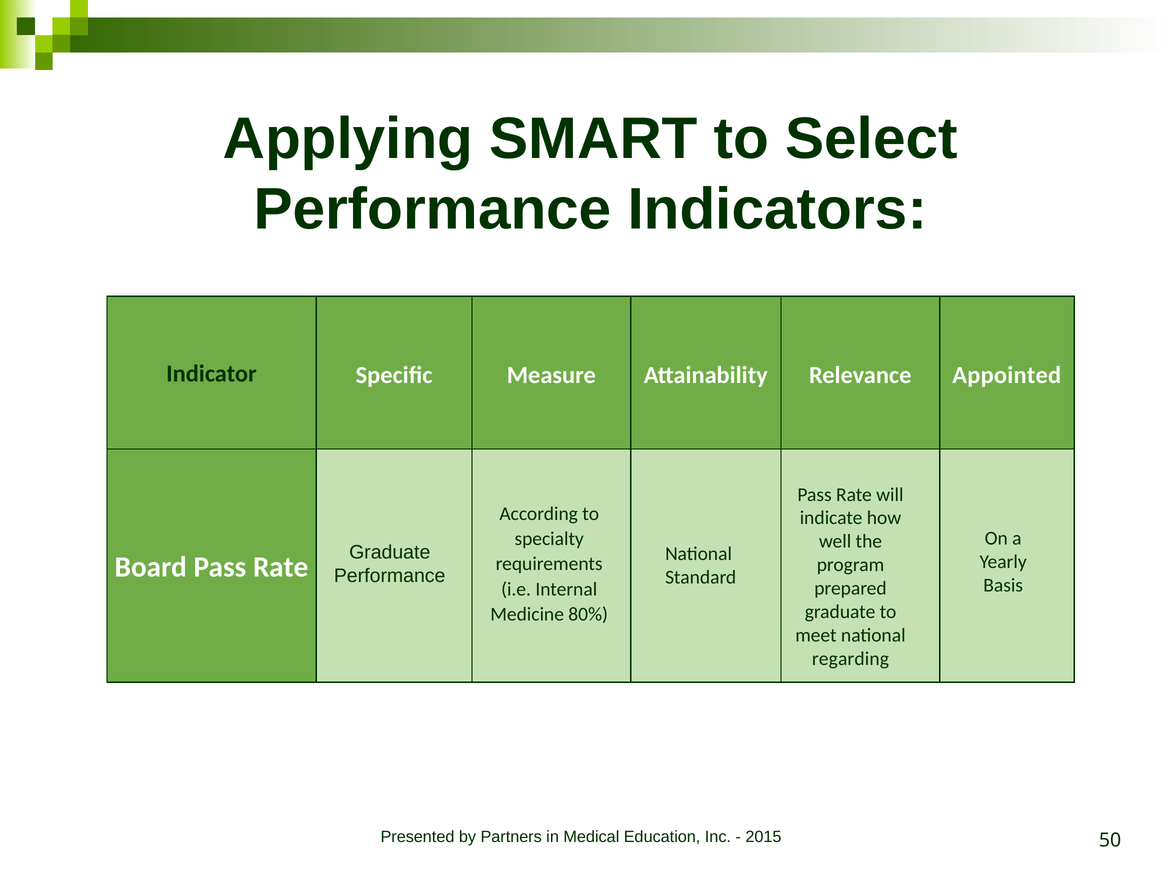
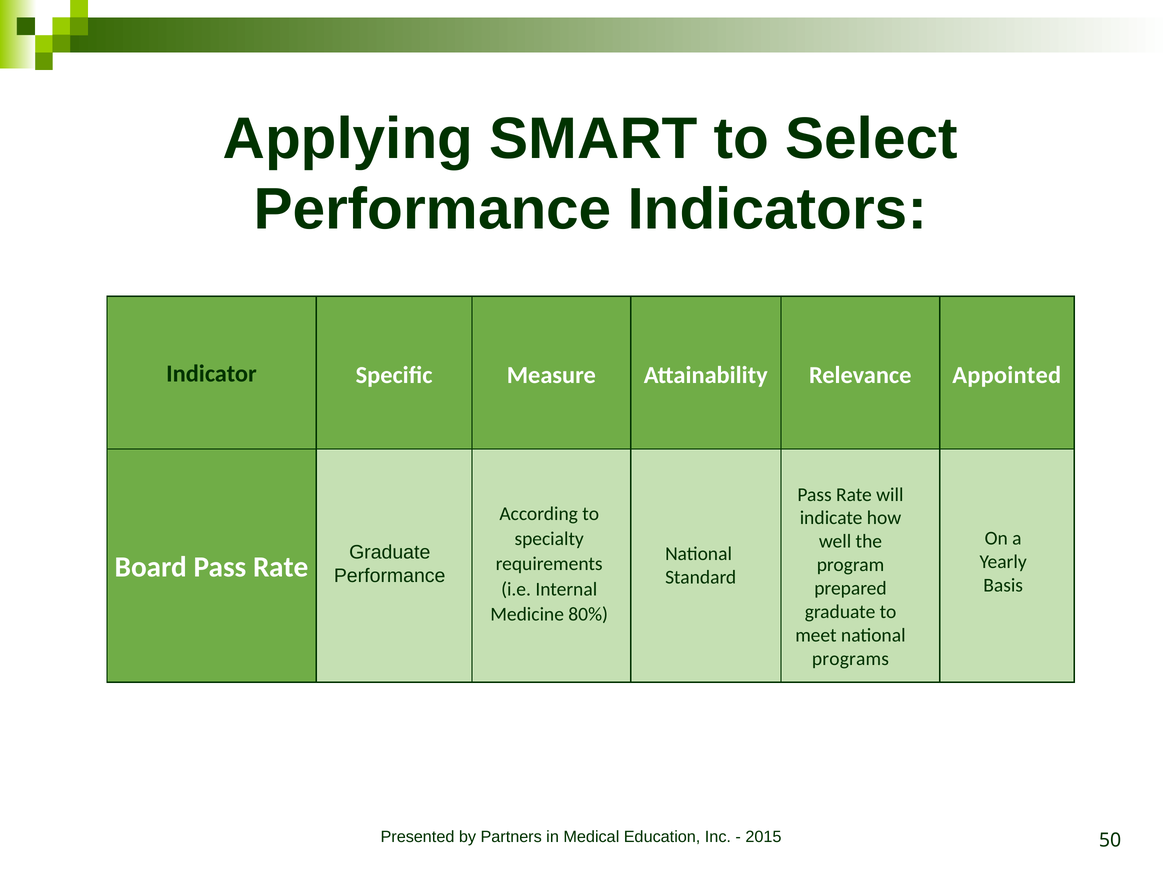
regarding: regarding -> programs
